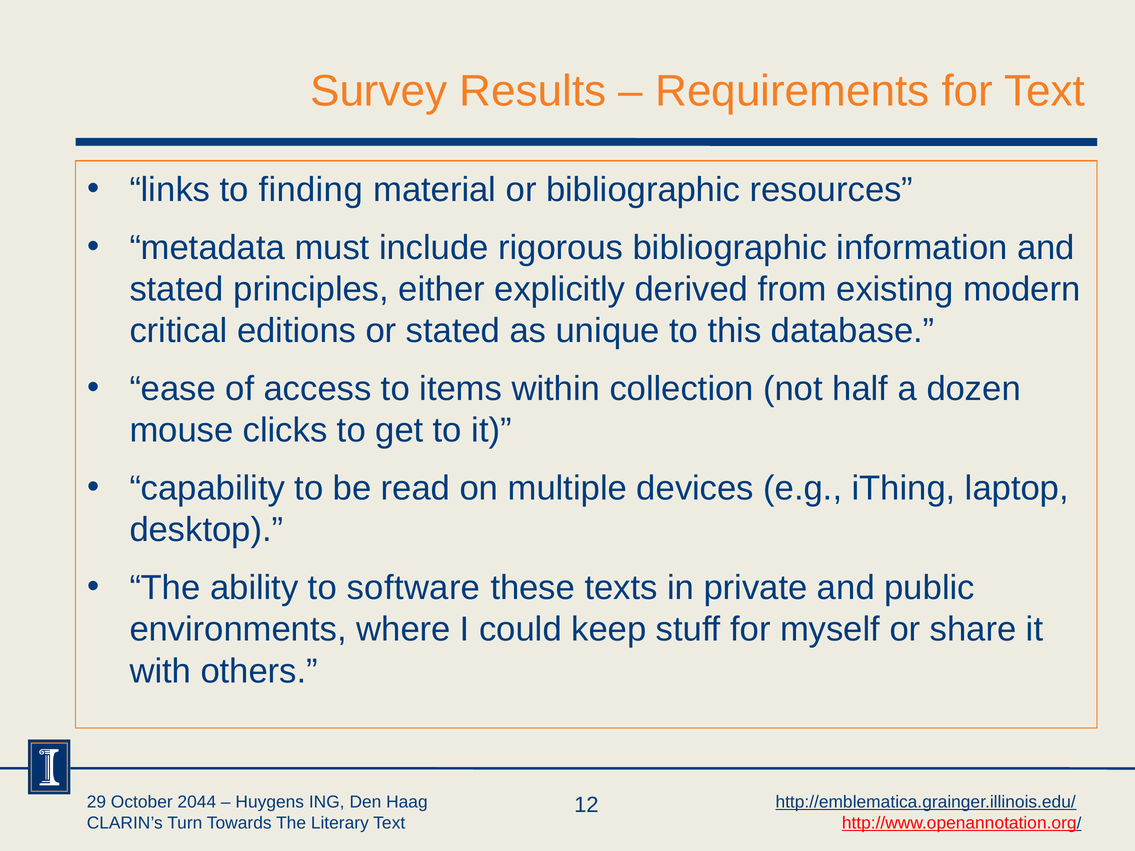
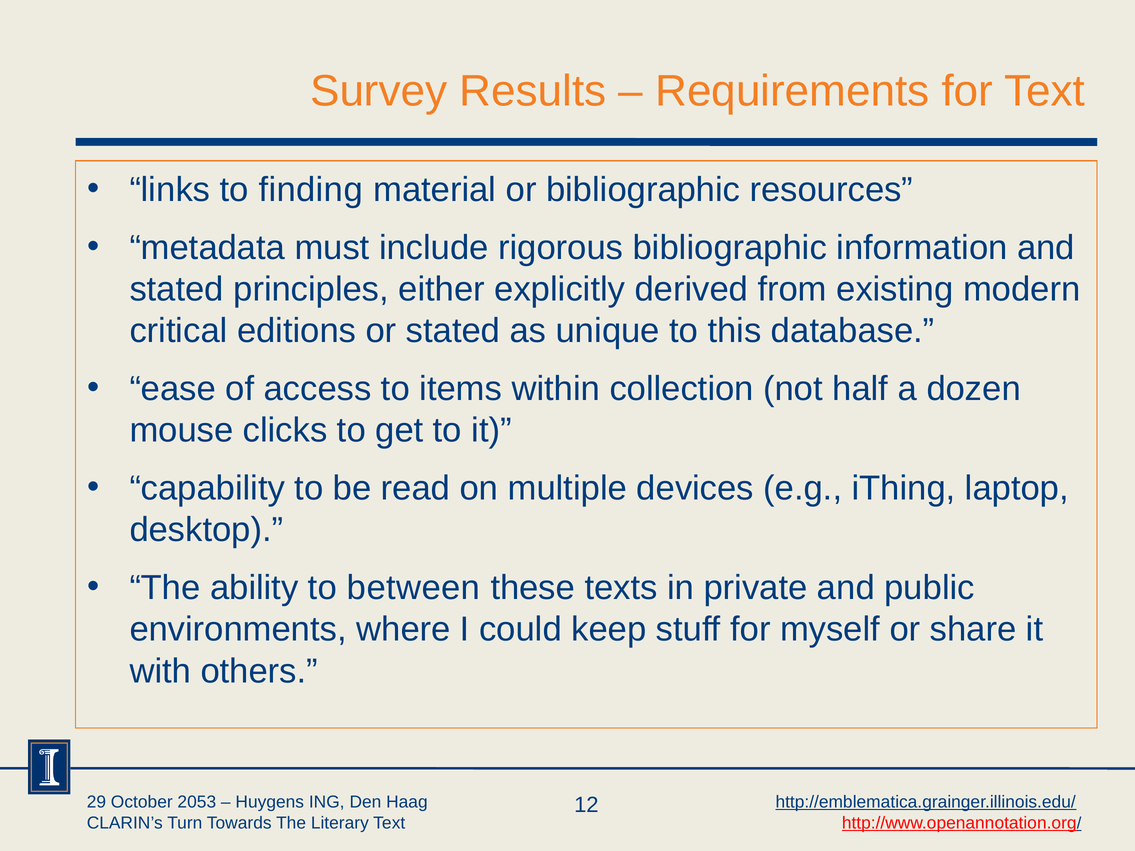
software: software -> between
2044: 2044 -> 2053
